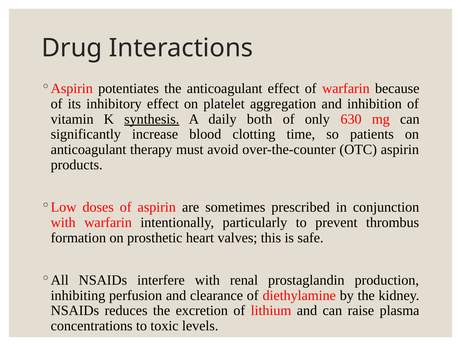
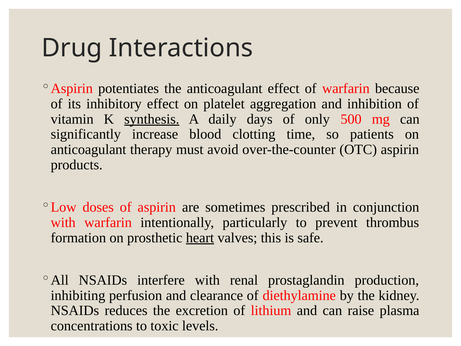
both: both -> days
630: 630 -> 500
heart underline: none -> present
